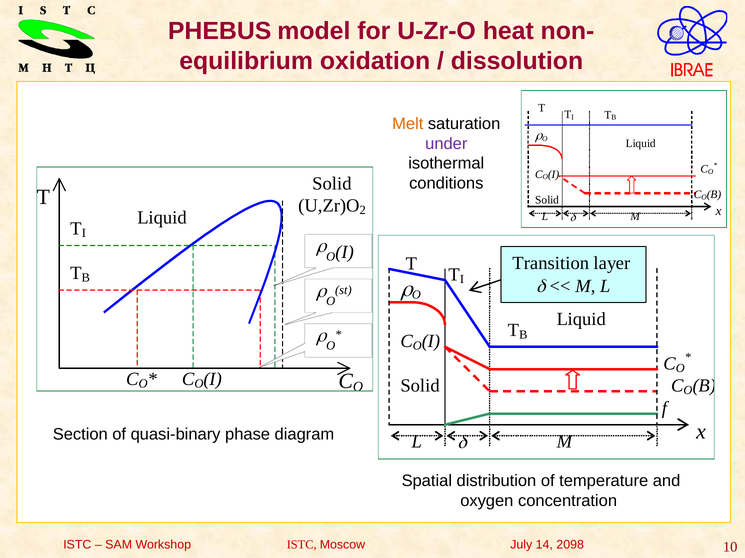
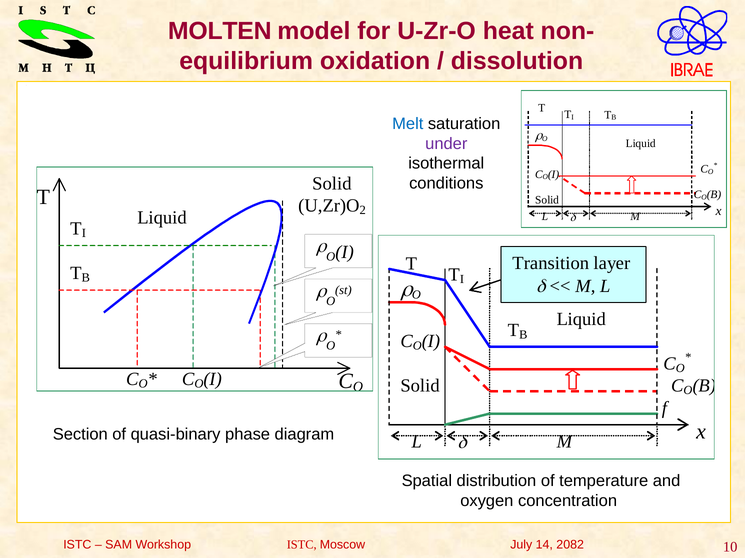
PHEBUS: PHEBUS -> MOLTEN
Melt colour: orange -> blue
2098: 2098 -> 2082
